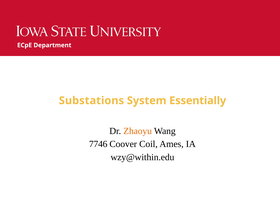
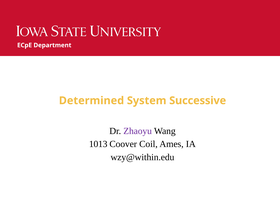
Substations: Substations -> Determined
Essentially: Essentially -> Successive
Zhaoyu colour: orange -> purple
7746: 7746 -> 1013
